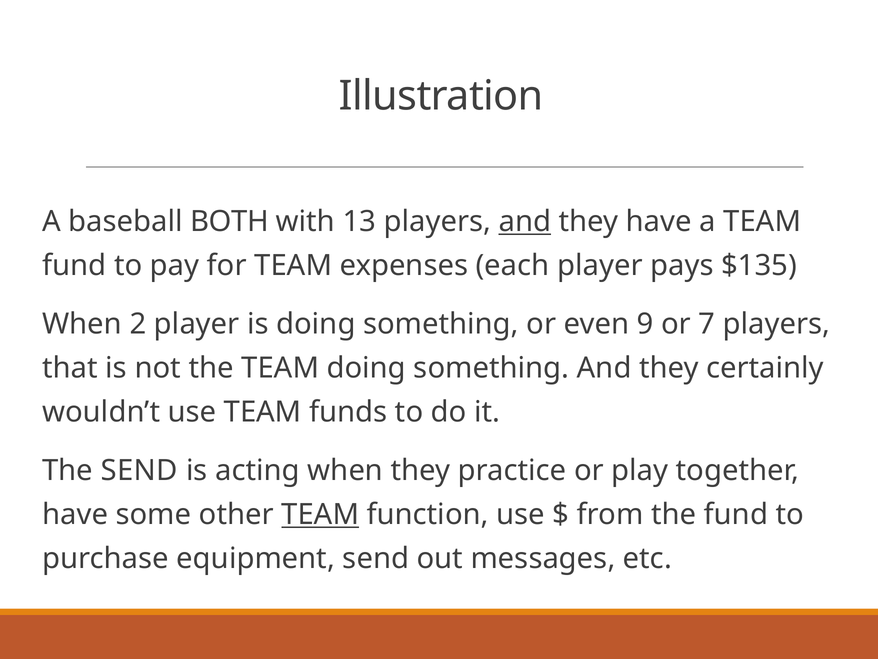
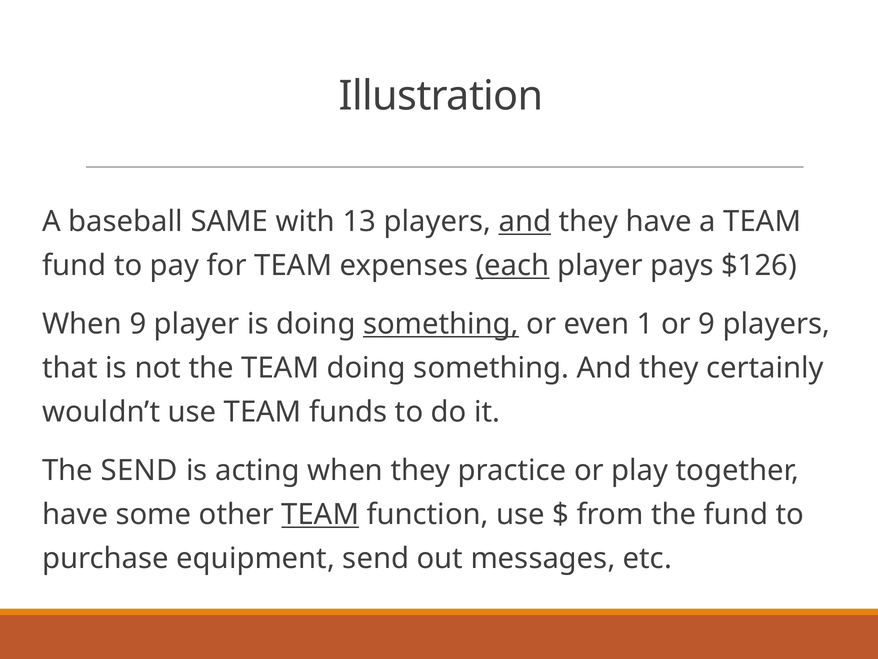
BOTH: BOTH -> SAME
each underline: none -> present
$135: $135 -> $126
When 2: 2 -> 9
something at (441, 324) underline: none -> present
9: 9 -> 1
or 7: 7 -> 9
